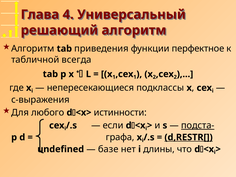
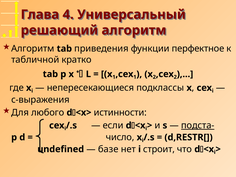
всегда: всегда -> кратко
графа: графа -> число
d,RESTR[ underline: present -> none
длины: длины -> строит
